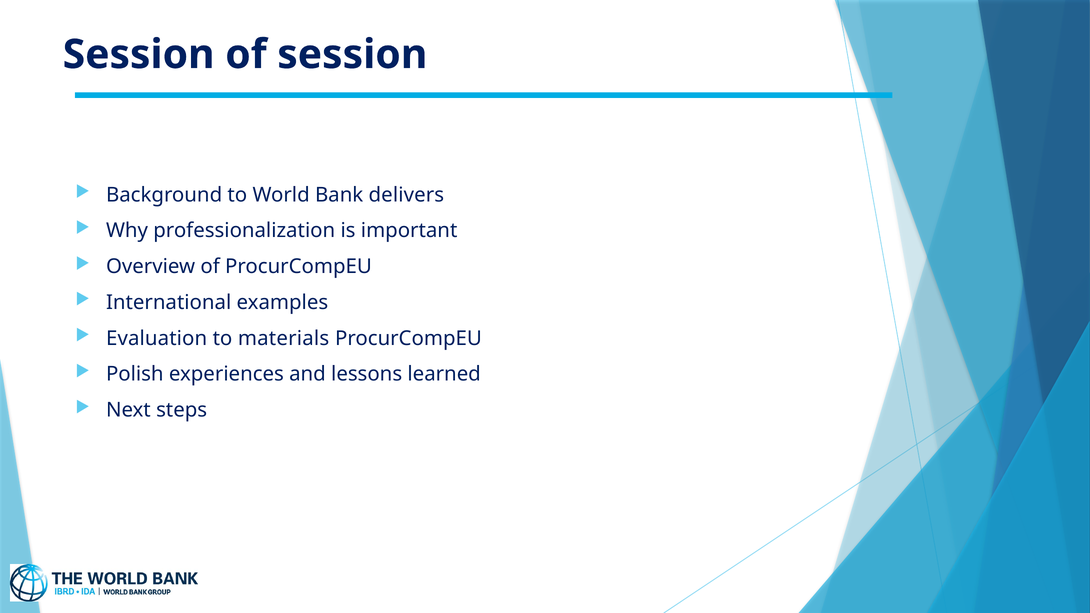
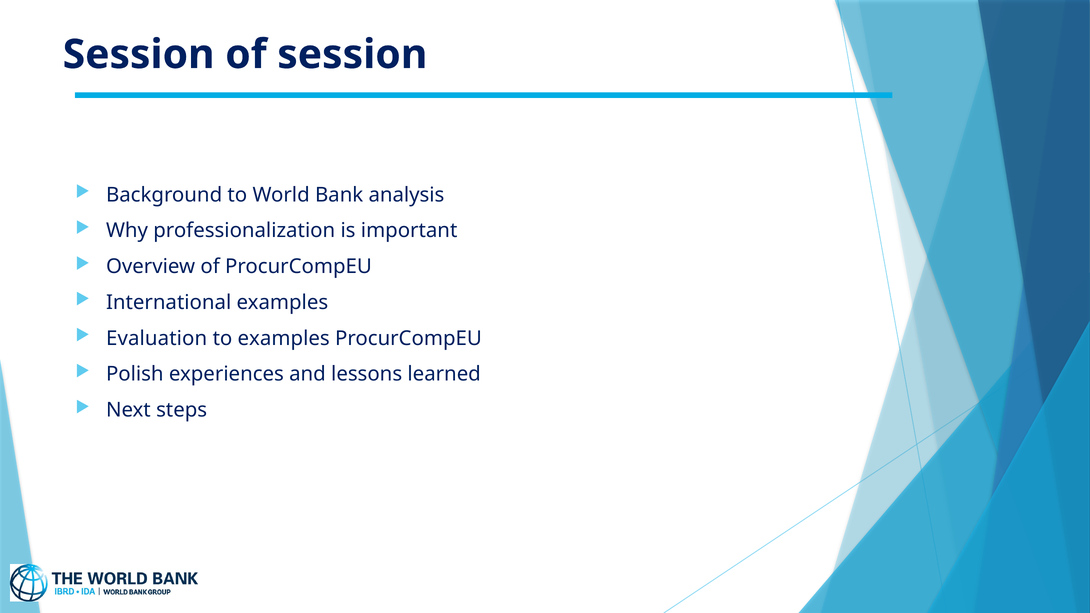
delivers: delivers -> analysis
to materials: materials -> examples
